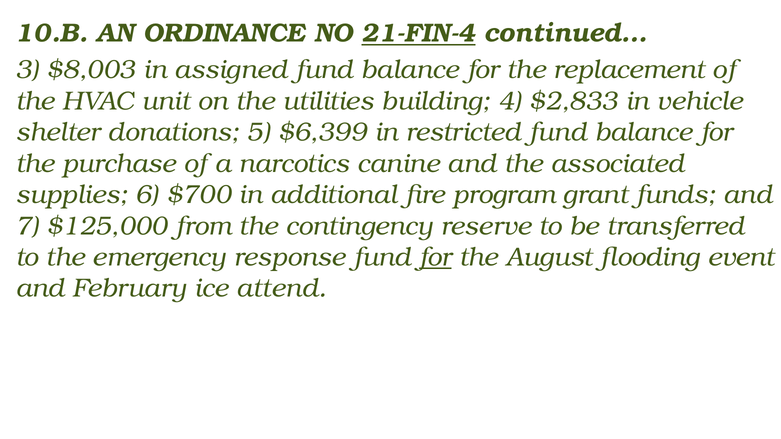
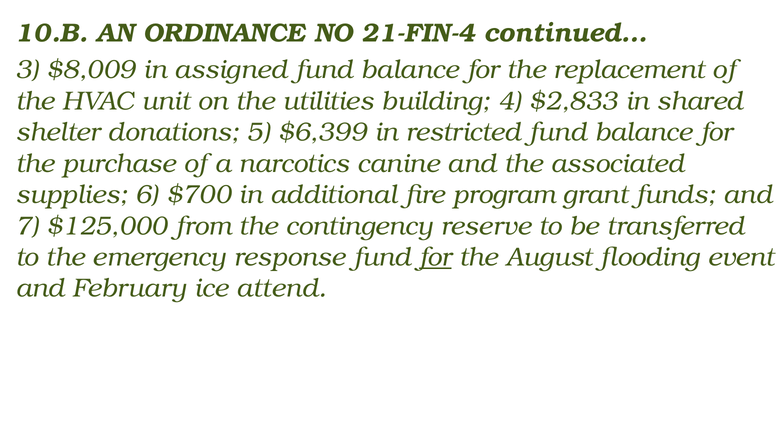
21-FIN-4 underline: present -> none
$8,003: $8,003 -> $8,009
vehicle: vehicle -> shared
